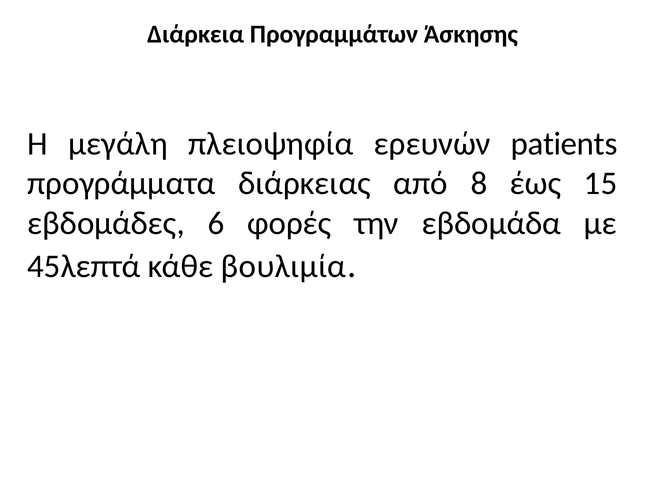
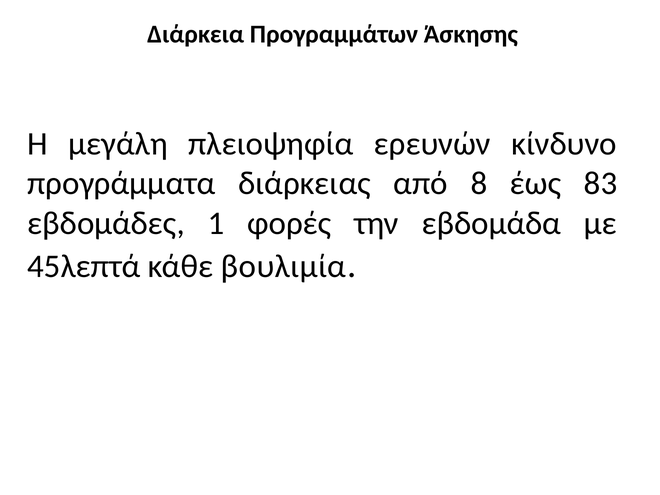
patients: patients -> κίνδυνο
15: 15 -> 83
6: 6 -> 1
